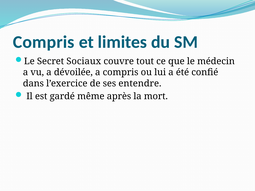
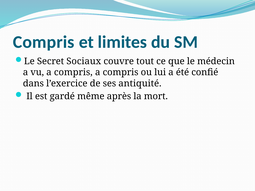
vu a dévoilée: dévoilée -> compris
entendre: entendre -> antiquité
